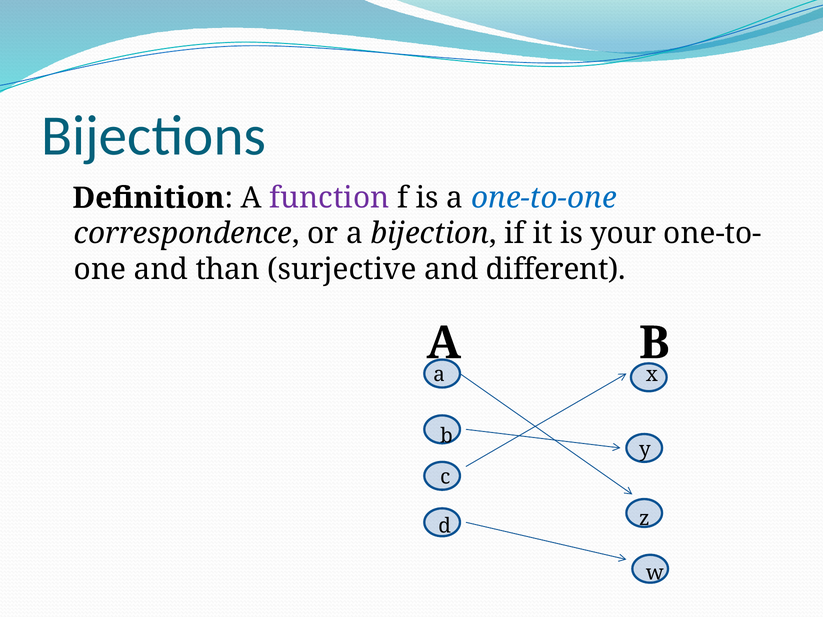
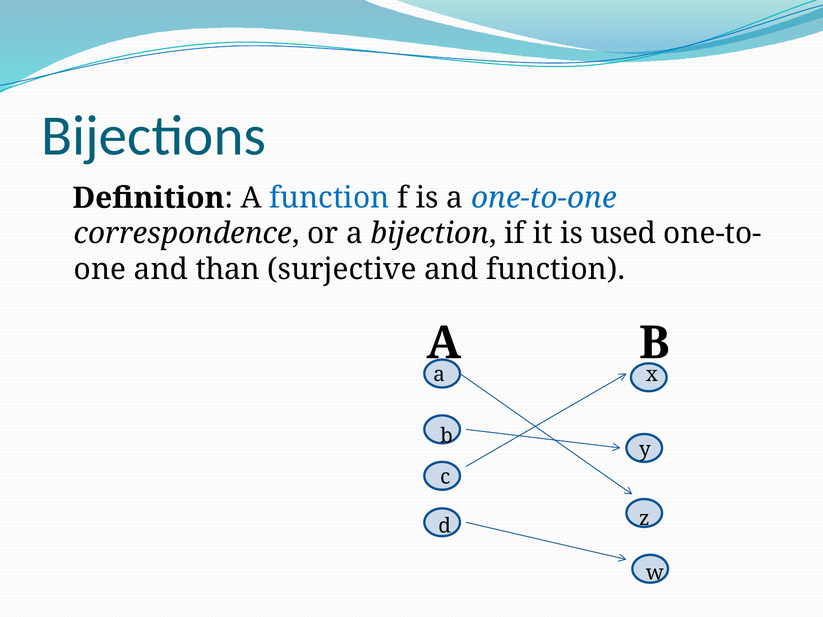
function at (329, 198) colour: purple -> blue
your: your -> used
and different: different -> function
